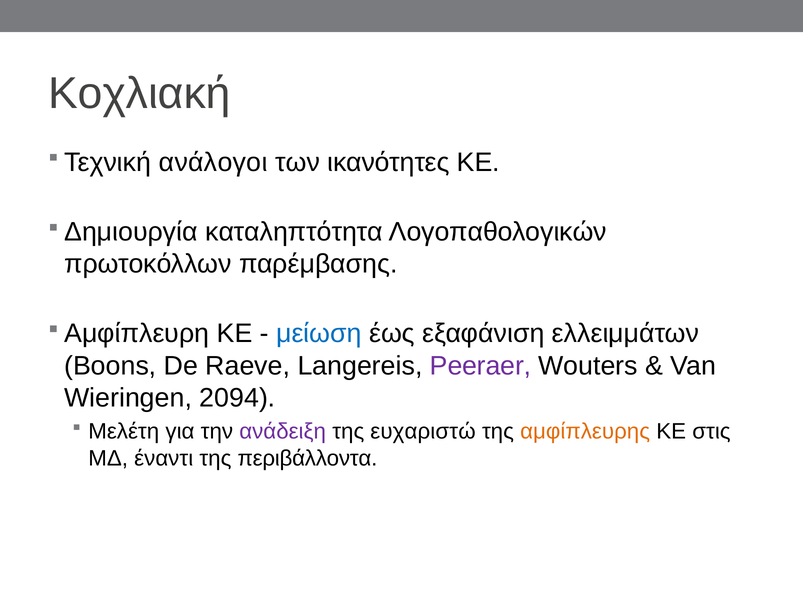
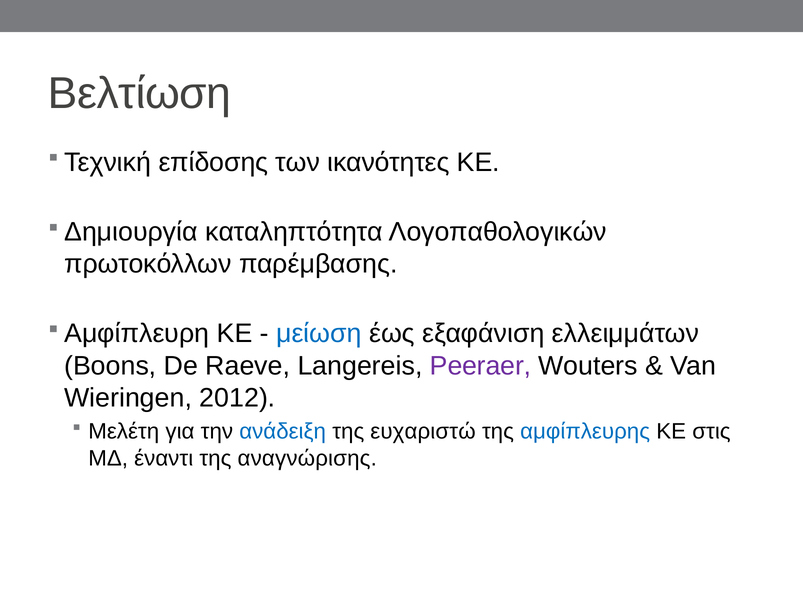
Κοχλιακή: Κοχλιακή -> Βελτίωση
ανάλογοι: ανάλογοι -> επίδοσης
2094: 2094 -> 2012
ανάδειξη colour: purple -> blue
αμφίπλευρης colour: orange -> blue
περιβάλλοντα: περιβάλλοντα -> αναγνώρισης
